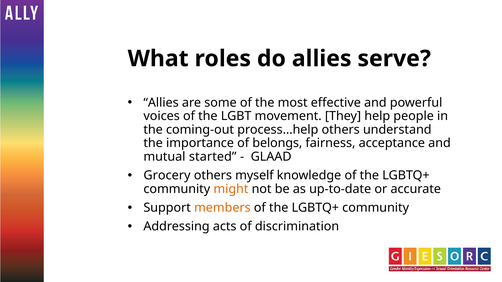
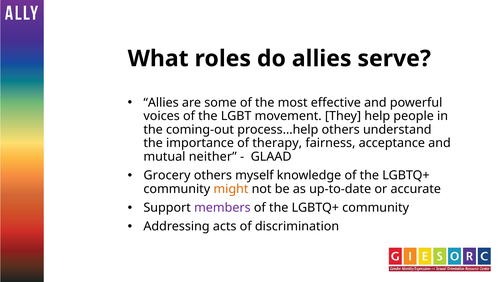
belongs: belongs -> therapy
started: started -> neither
members colour: orange -> purple
